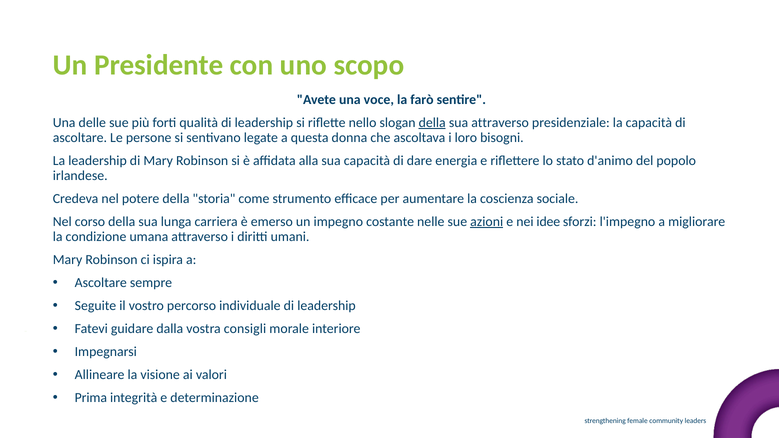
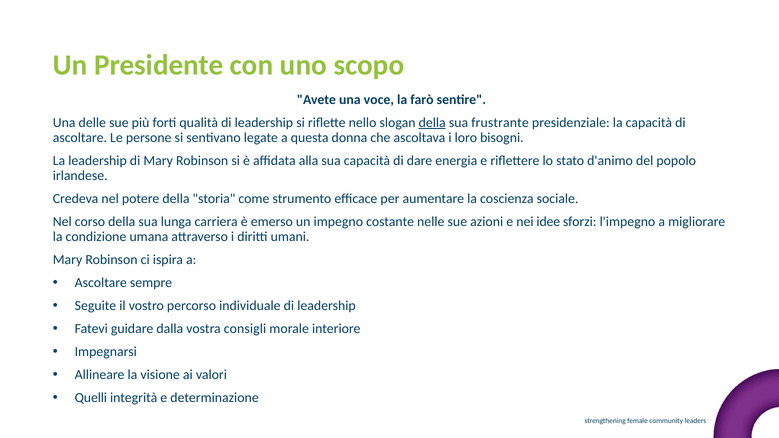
sua attraverso: attraverso -> frustrante
azioni underline: present -> none
Prima: Prima -> Quelli
